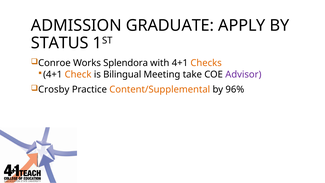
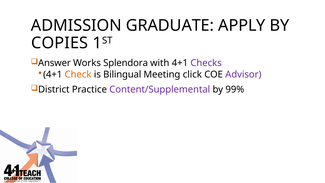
STATUS: STATUS -> COPIES
Conroe: Conroe -> Answer
Checks colour: orange -> purple
take: take -> click
Crosby: Crosby -> District
Content/Supplemental colour: orange -> purple
96%: 96% -> 99%
